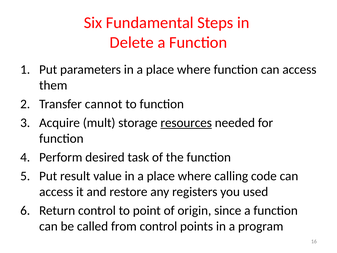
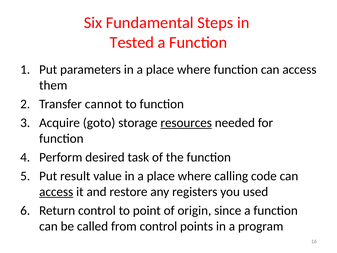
Delete: Delete -> Tested
mult: mult -> goto
access at (56, 192) underline: none -> present
